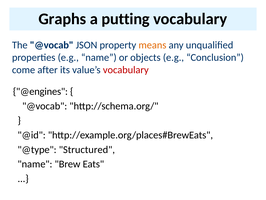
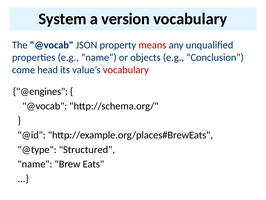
Graphs: Graphs -> System
putting: putting -> version
means colour: orange -> red
after: after -> head
